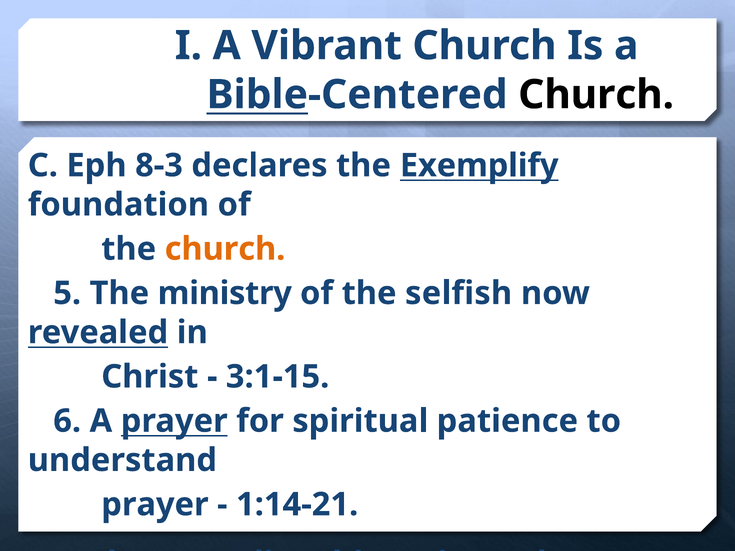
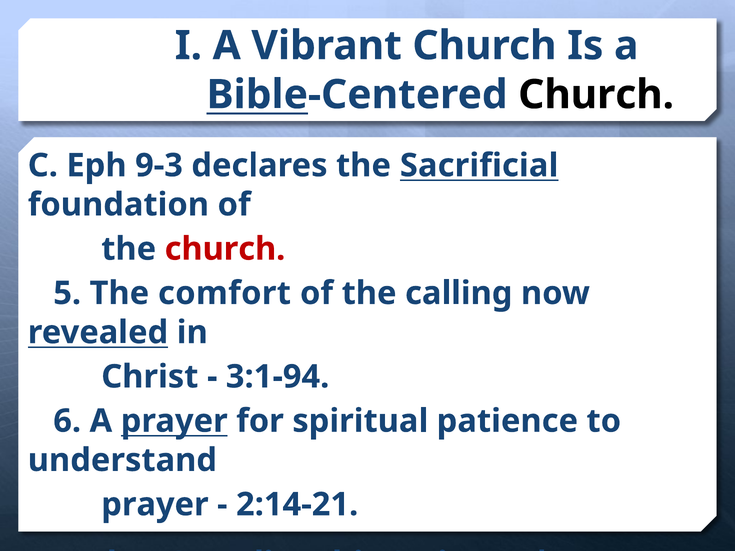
8-3: 8-3 -> 9-3
Exemplify: Exemplify -> Sacrificial
church at (225, 249) colour: orange -> red
ministry: ministry -> comfort
selfish: selfish -> calling
3:1-15: 3:1-15 -> 3:1-94
1:14-21: 1:14-21 -> 2:14-21
